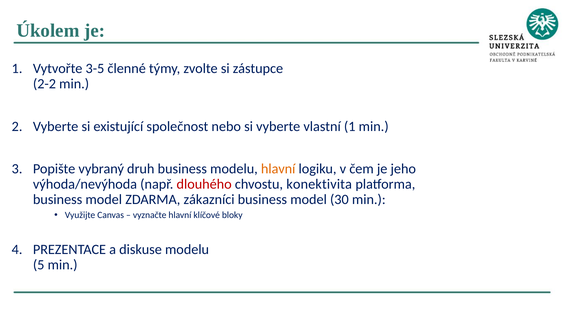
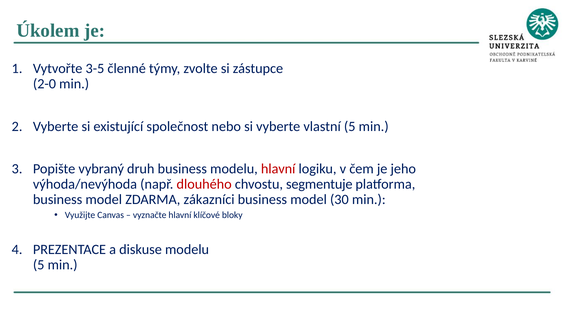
2-2: 2-2 -> 2-0
vlastní 1: 1 -> 5
hlavní at (278, 169) colour: orange -> red
konektivita: konektivita -> segmentuje
